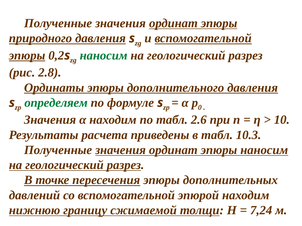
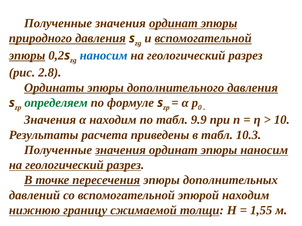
наносим at (104, 56) colour: green -> blue
2.6: 2.6 -> 9.9
7,24: 7,24 -> 1,55
